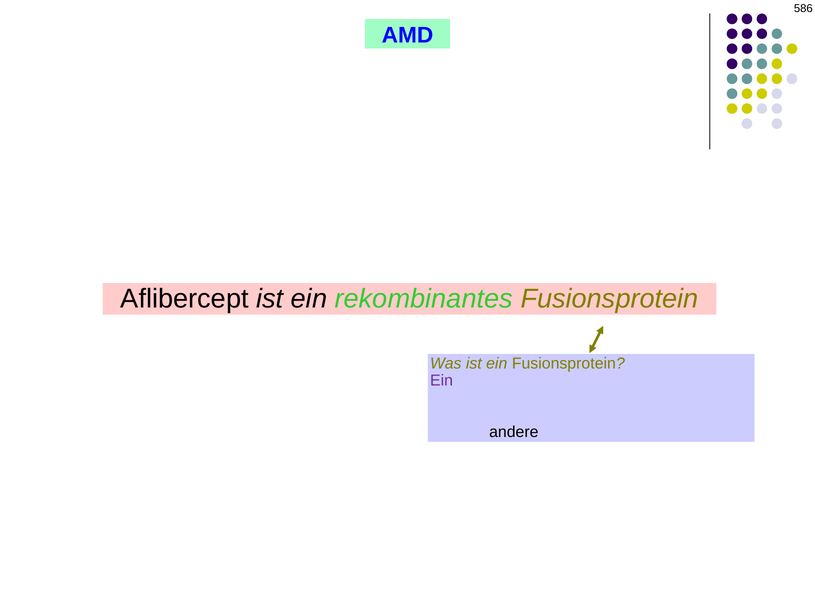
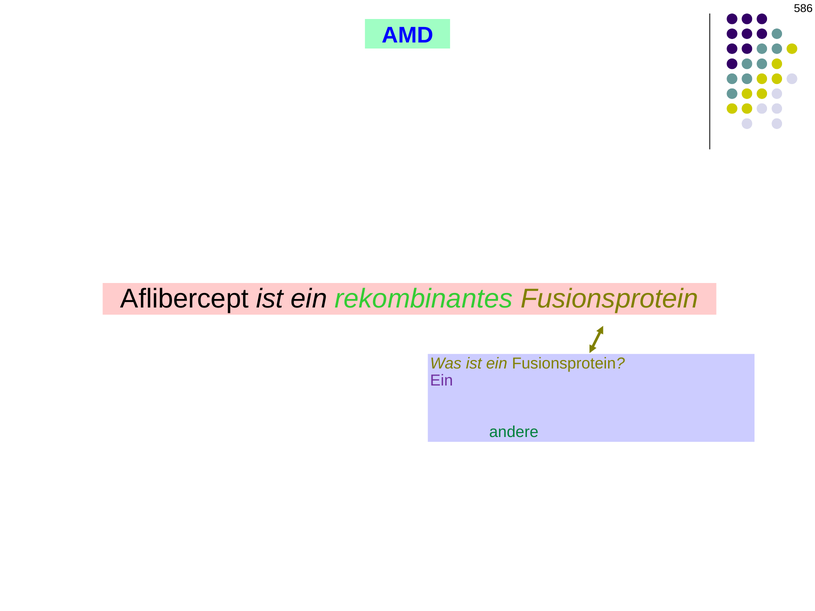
andere colour: black -> green
